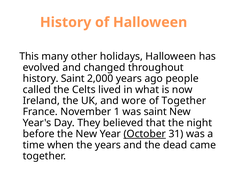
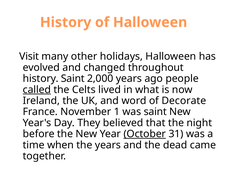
This: This -> Visit
called underline: none -> present
wore: wore -> word
of Together: Together -> Decorate
